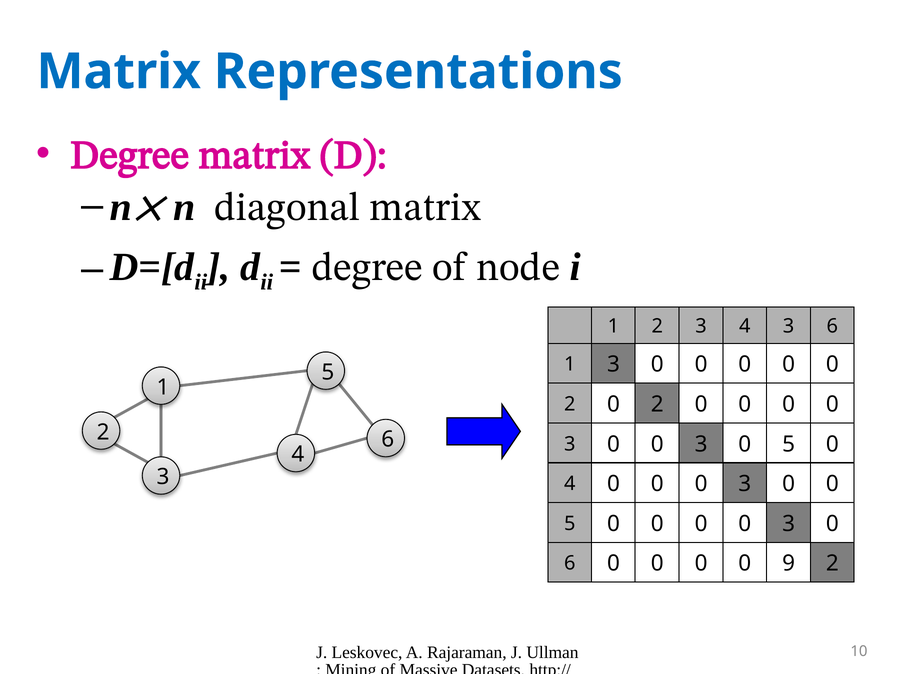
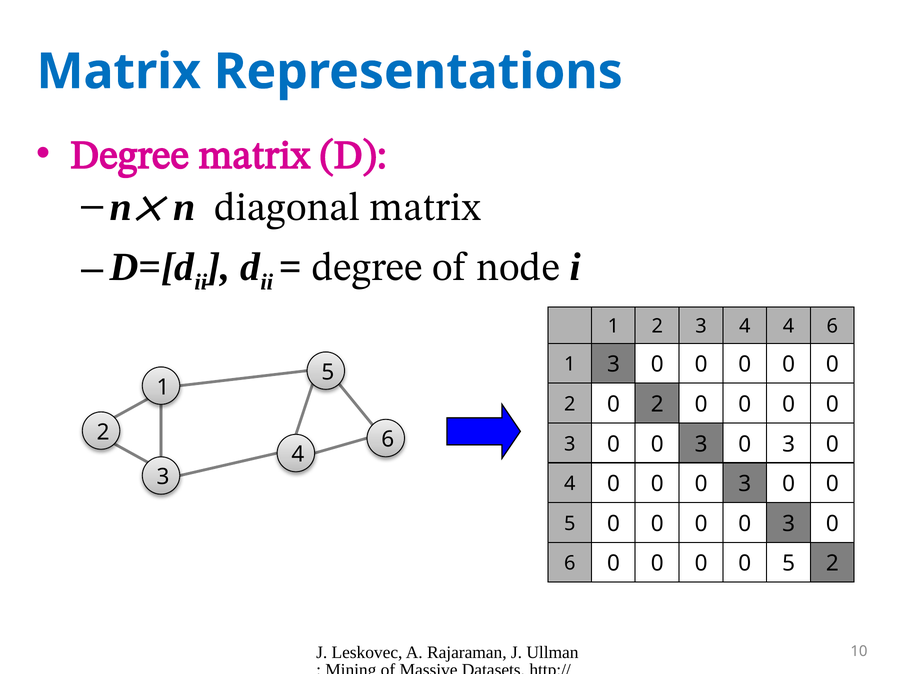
4 3: 3 -> 4
3 0 5: 5 -> 3
0 0 0 9: 9 -> 5
